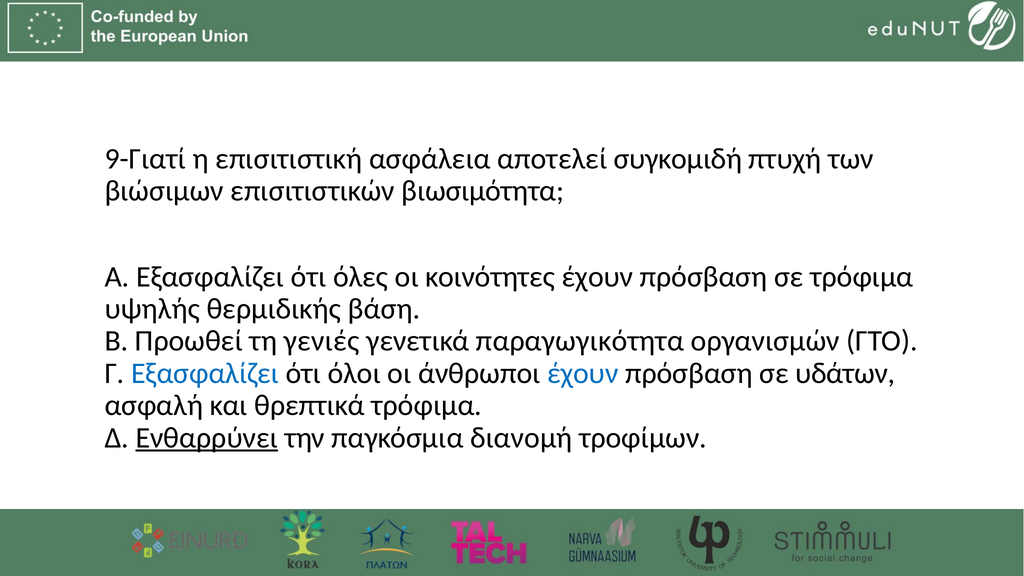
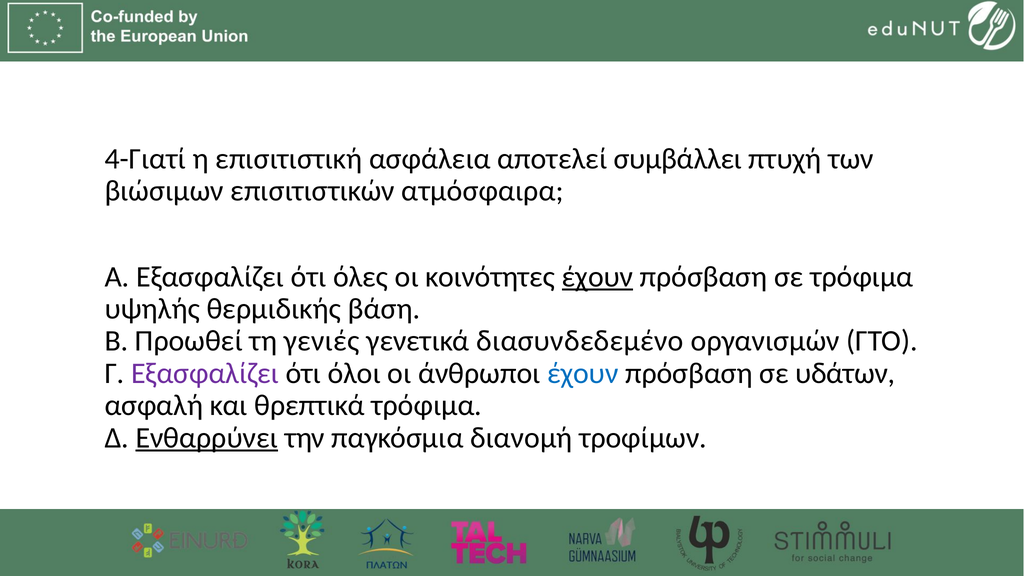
9-Γιατί: 9-Γιατί -> 4-Γιατί
συγκομιδή: συγκομιδή -> συμβάλλει
βιωσιμότητα: βιωσιμότητα -> ατμόσφαιρα
έχουν at (597, 277) underline: none -> present
παραγωγικότητα: παραγωγικότητα -> διασυνδεδεμένο
Εξασφαλίζει at (205, 373) colour: blue -> purple
